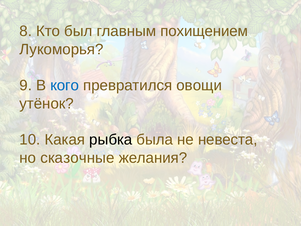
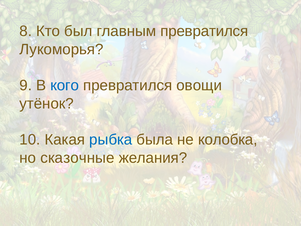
главным похищением: похищением -> превратился
рыбка colour: black -> blue
невеста: невеста -> колобка
